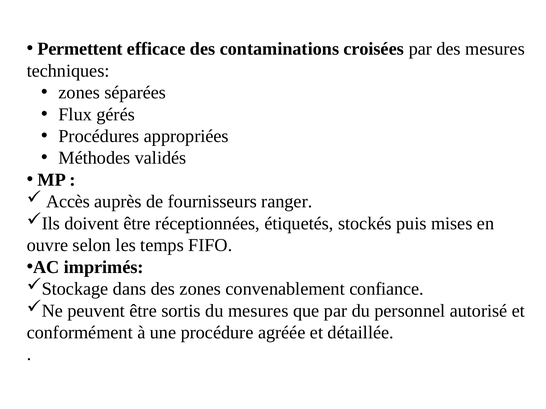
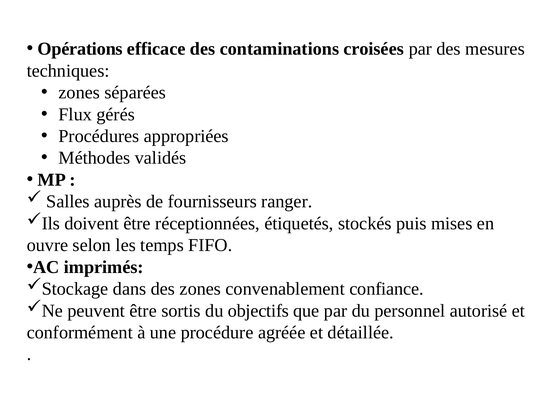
Permettent: Permettent -> Opérations
Accès: Accès -> Salles
du mesures: mesures -> objectifs
